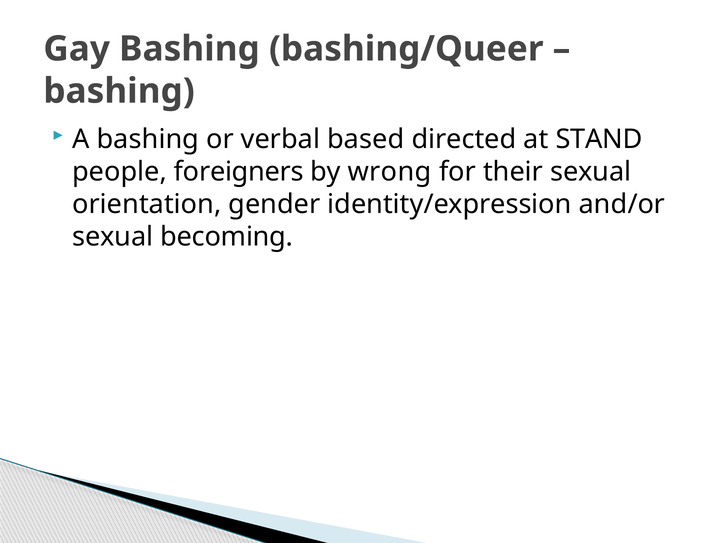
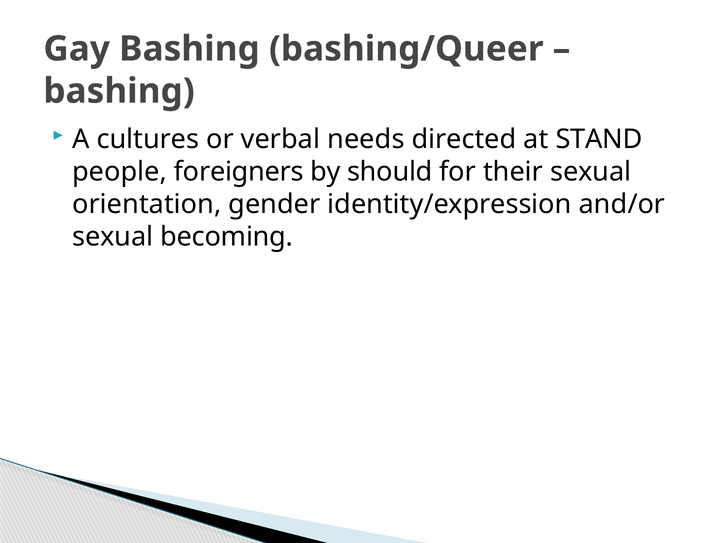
A bashing: bashing -> cultures
based: based -> needs
wrong: wrong -> should
